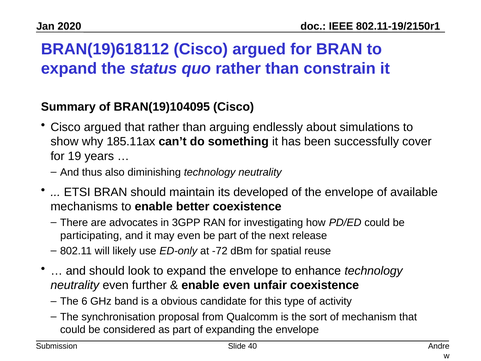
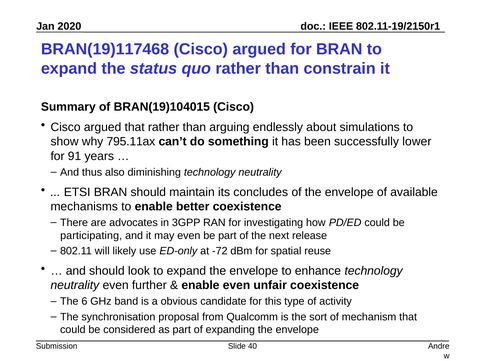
BRAN(19)618112: BRAN(19)618112 -> BRAN(19)117468
BRAN(19)104095: BRAN(19)104095 -> BRAN(19)104015
185.11ax: 185.11ax -> 795.11ax
cover: cover -> lower
19: 19 -> 91
developed: developed -> concludes
